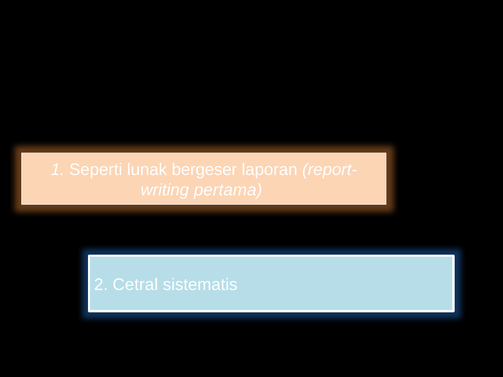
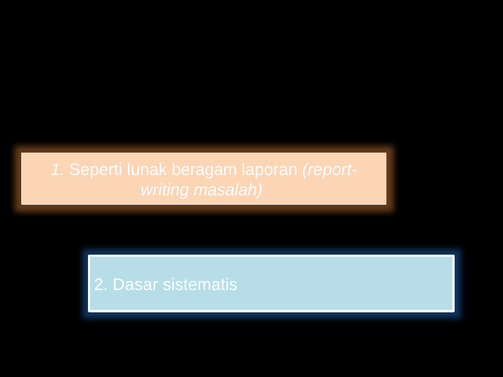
bergeser: bergeser -> beragam
pertama: pertama -> masalah
Cetral: Cetral -> Dasar
